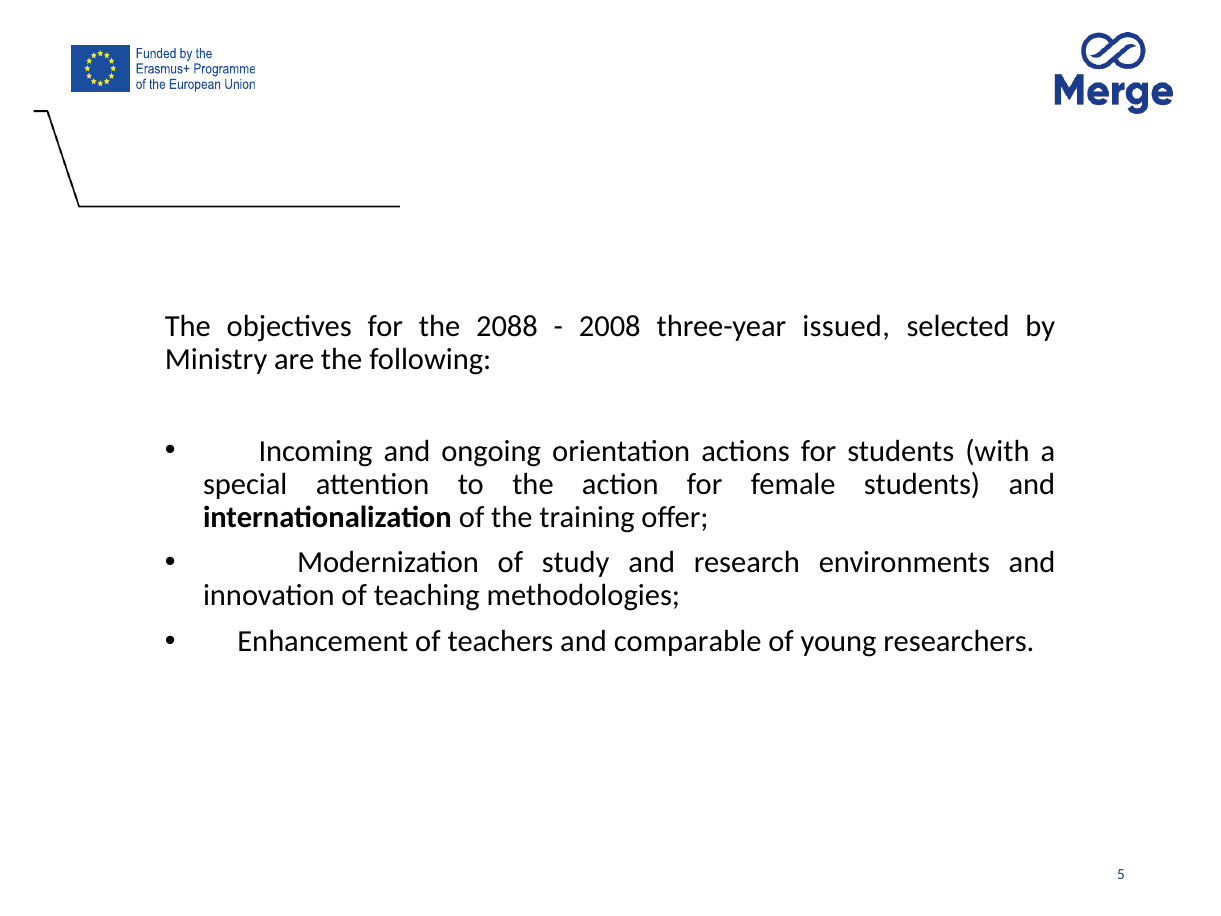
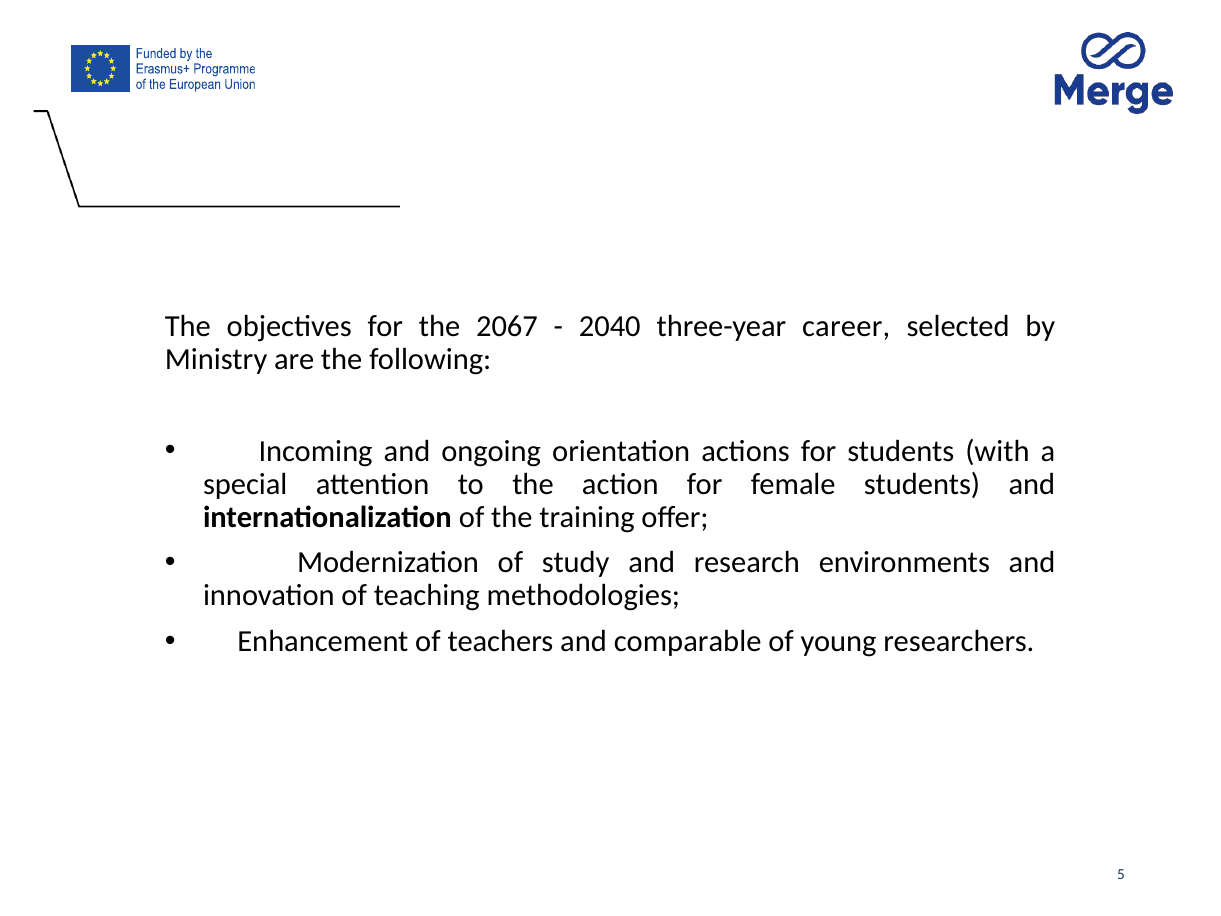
2088: 2088 -> 2067
2008: 2008 -> 2040
issued: issued -> career
